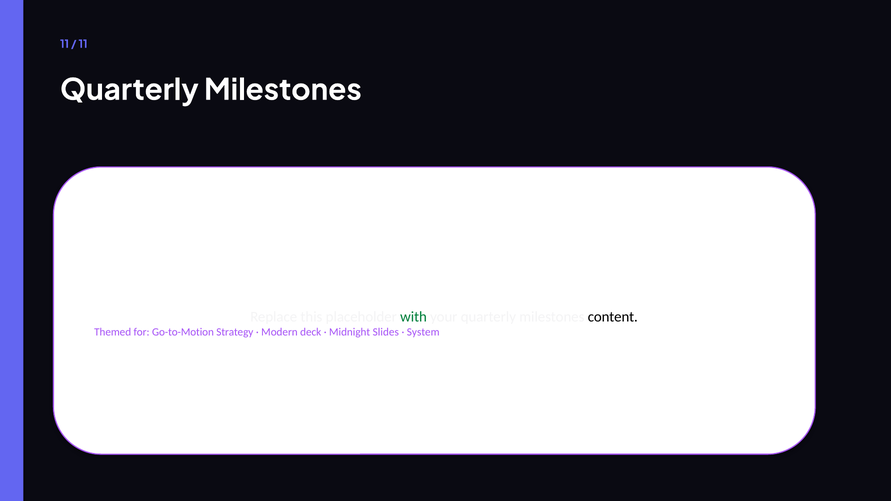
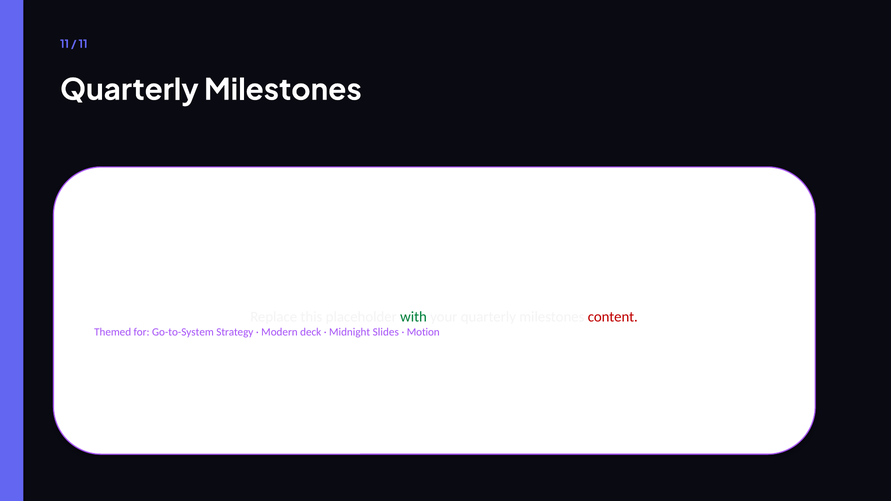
content colour: black -> red
Go-to-Motion: Go-to-Motion -> Go-to-System
System: System -> Motion
